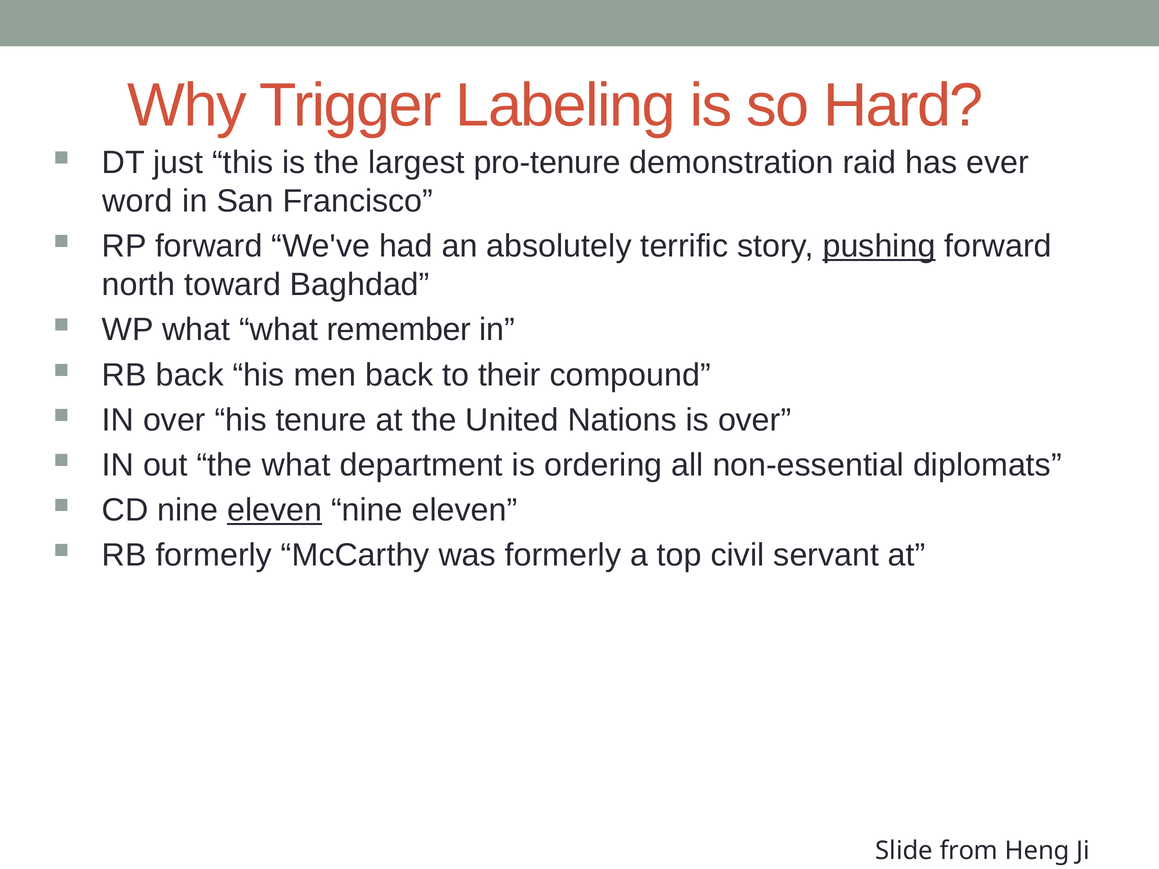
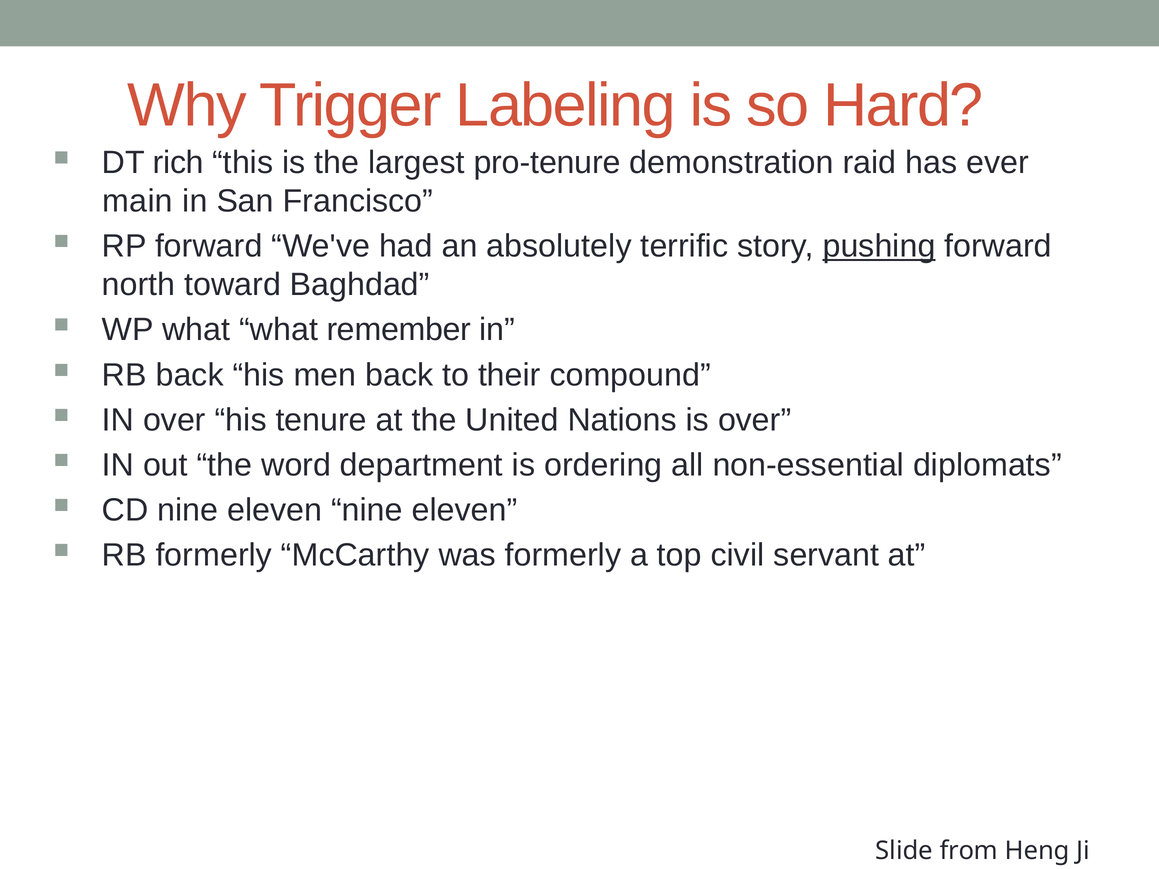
just: just -> rich
word: word -> main
the what: what -> word
eleven at (275, 510) underline: present -> none
